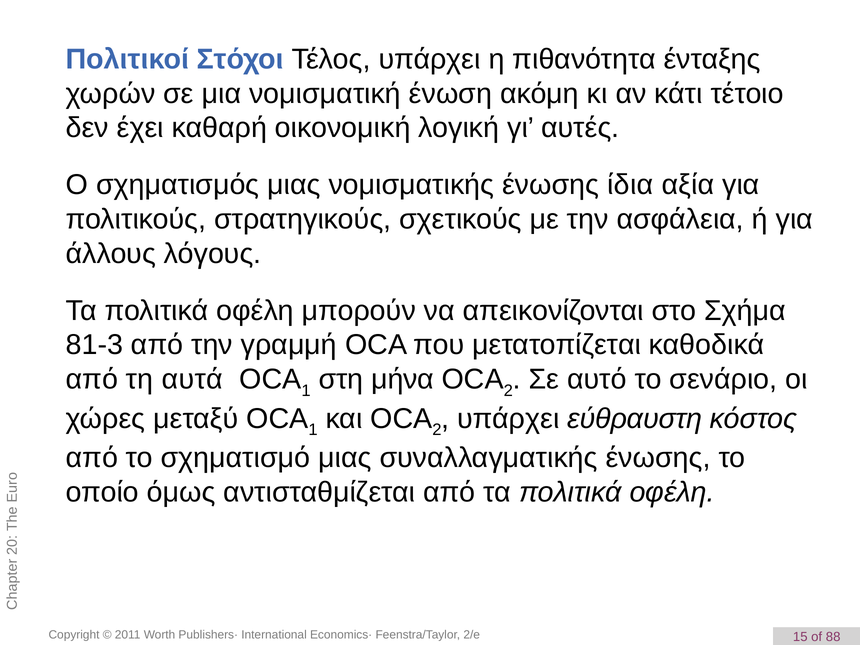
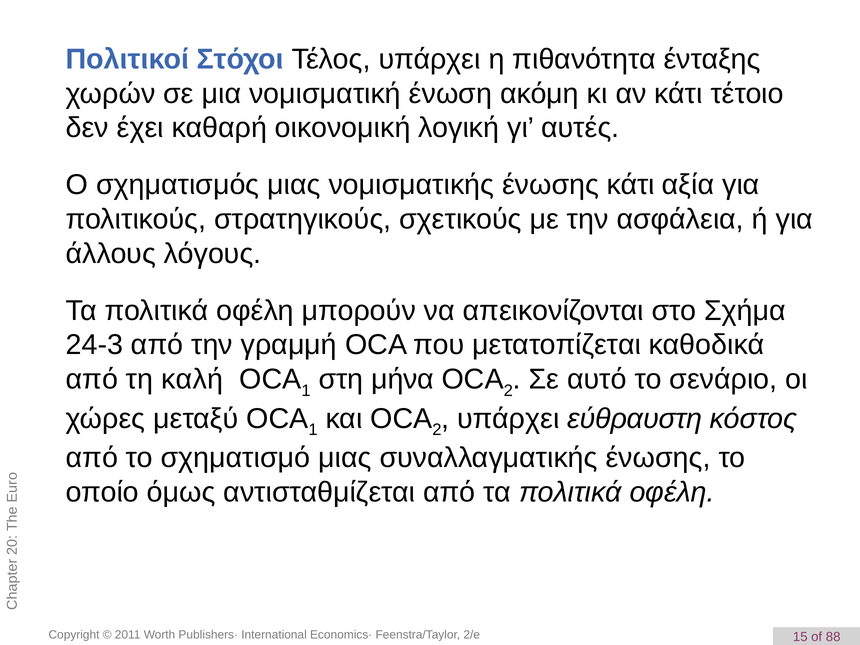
ένωσης ίδια: ίδια -> κάτι
81-3: 81-3 -> 24-3
αυτά: αυτά -> καλή
